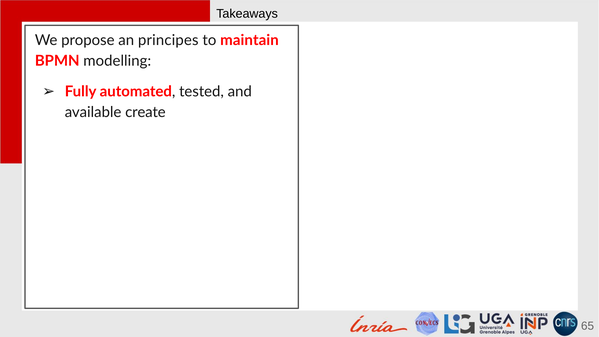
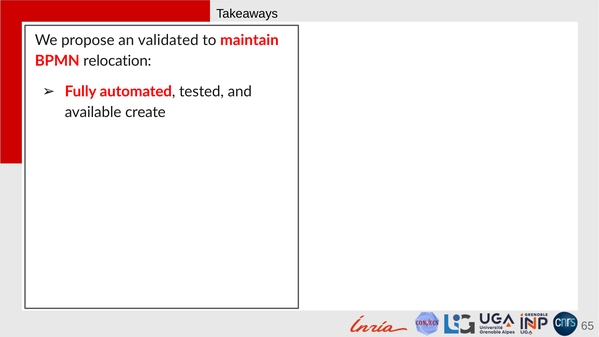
principes: principes -> validated
modelling: modelling -> relocation
